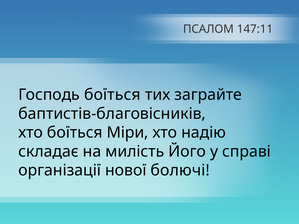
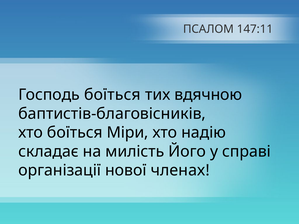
заграйте: заграйте -> вдячною
болючі: болючі -> членах
